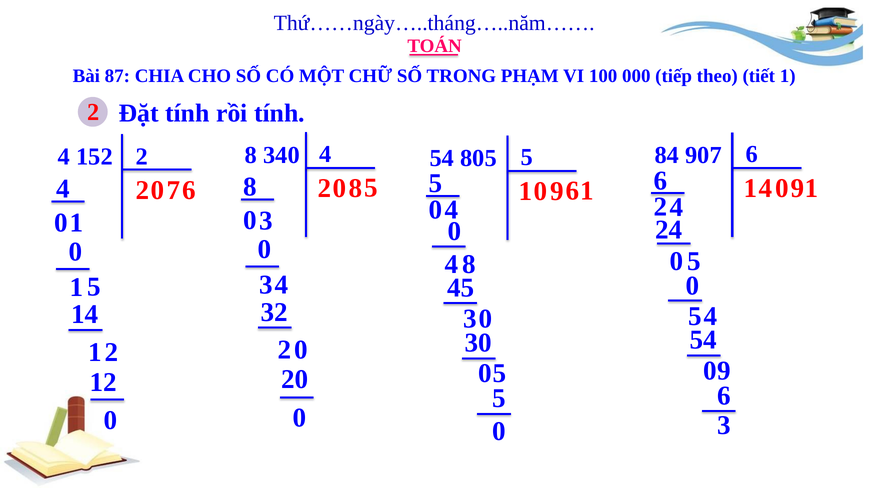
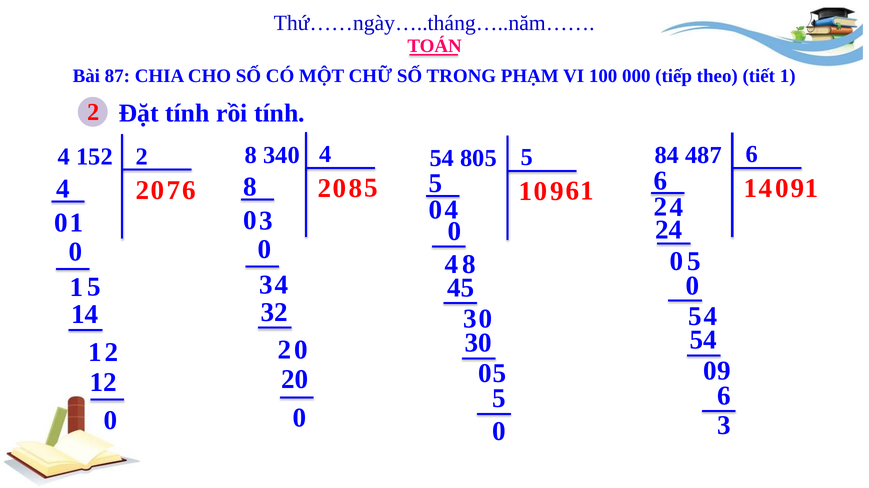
907: 907 -> 487
